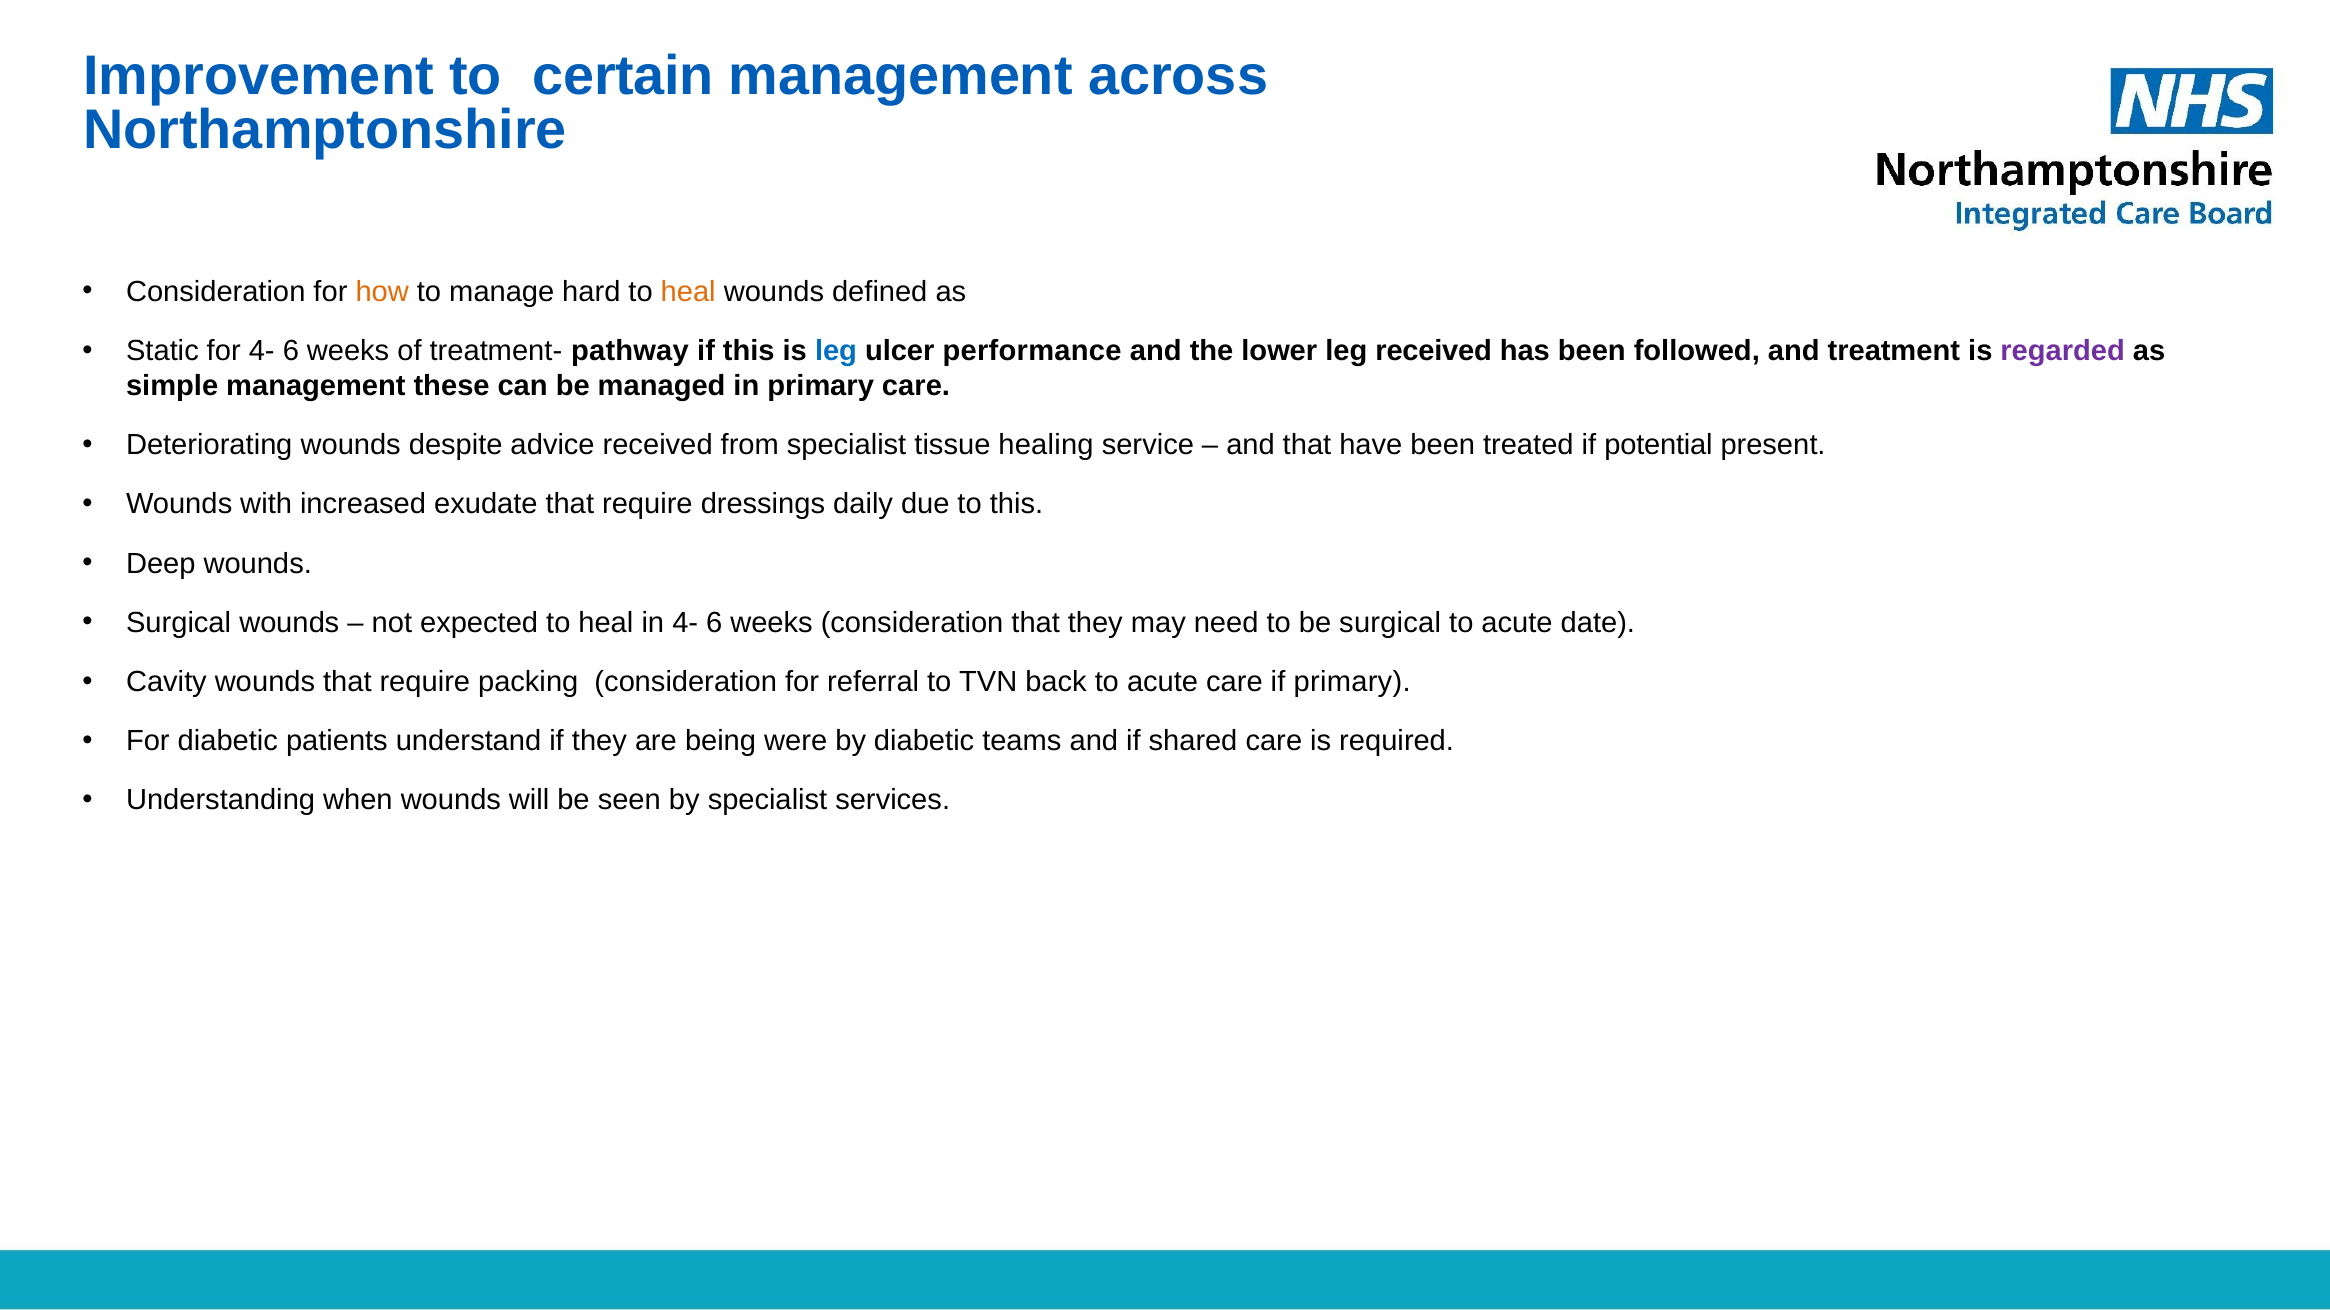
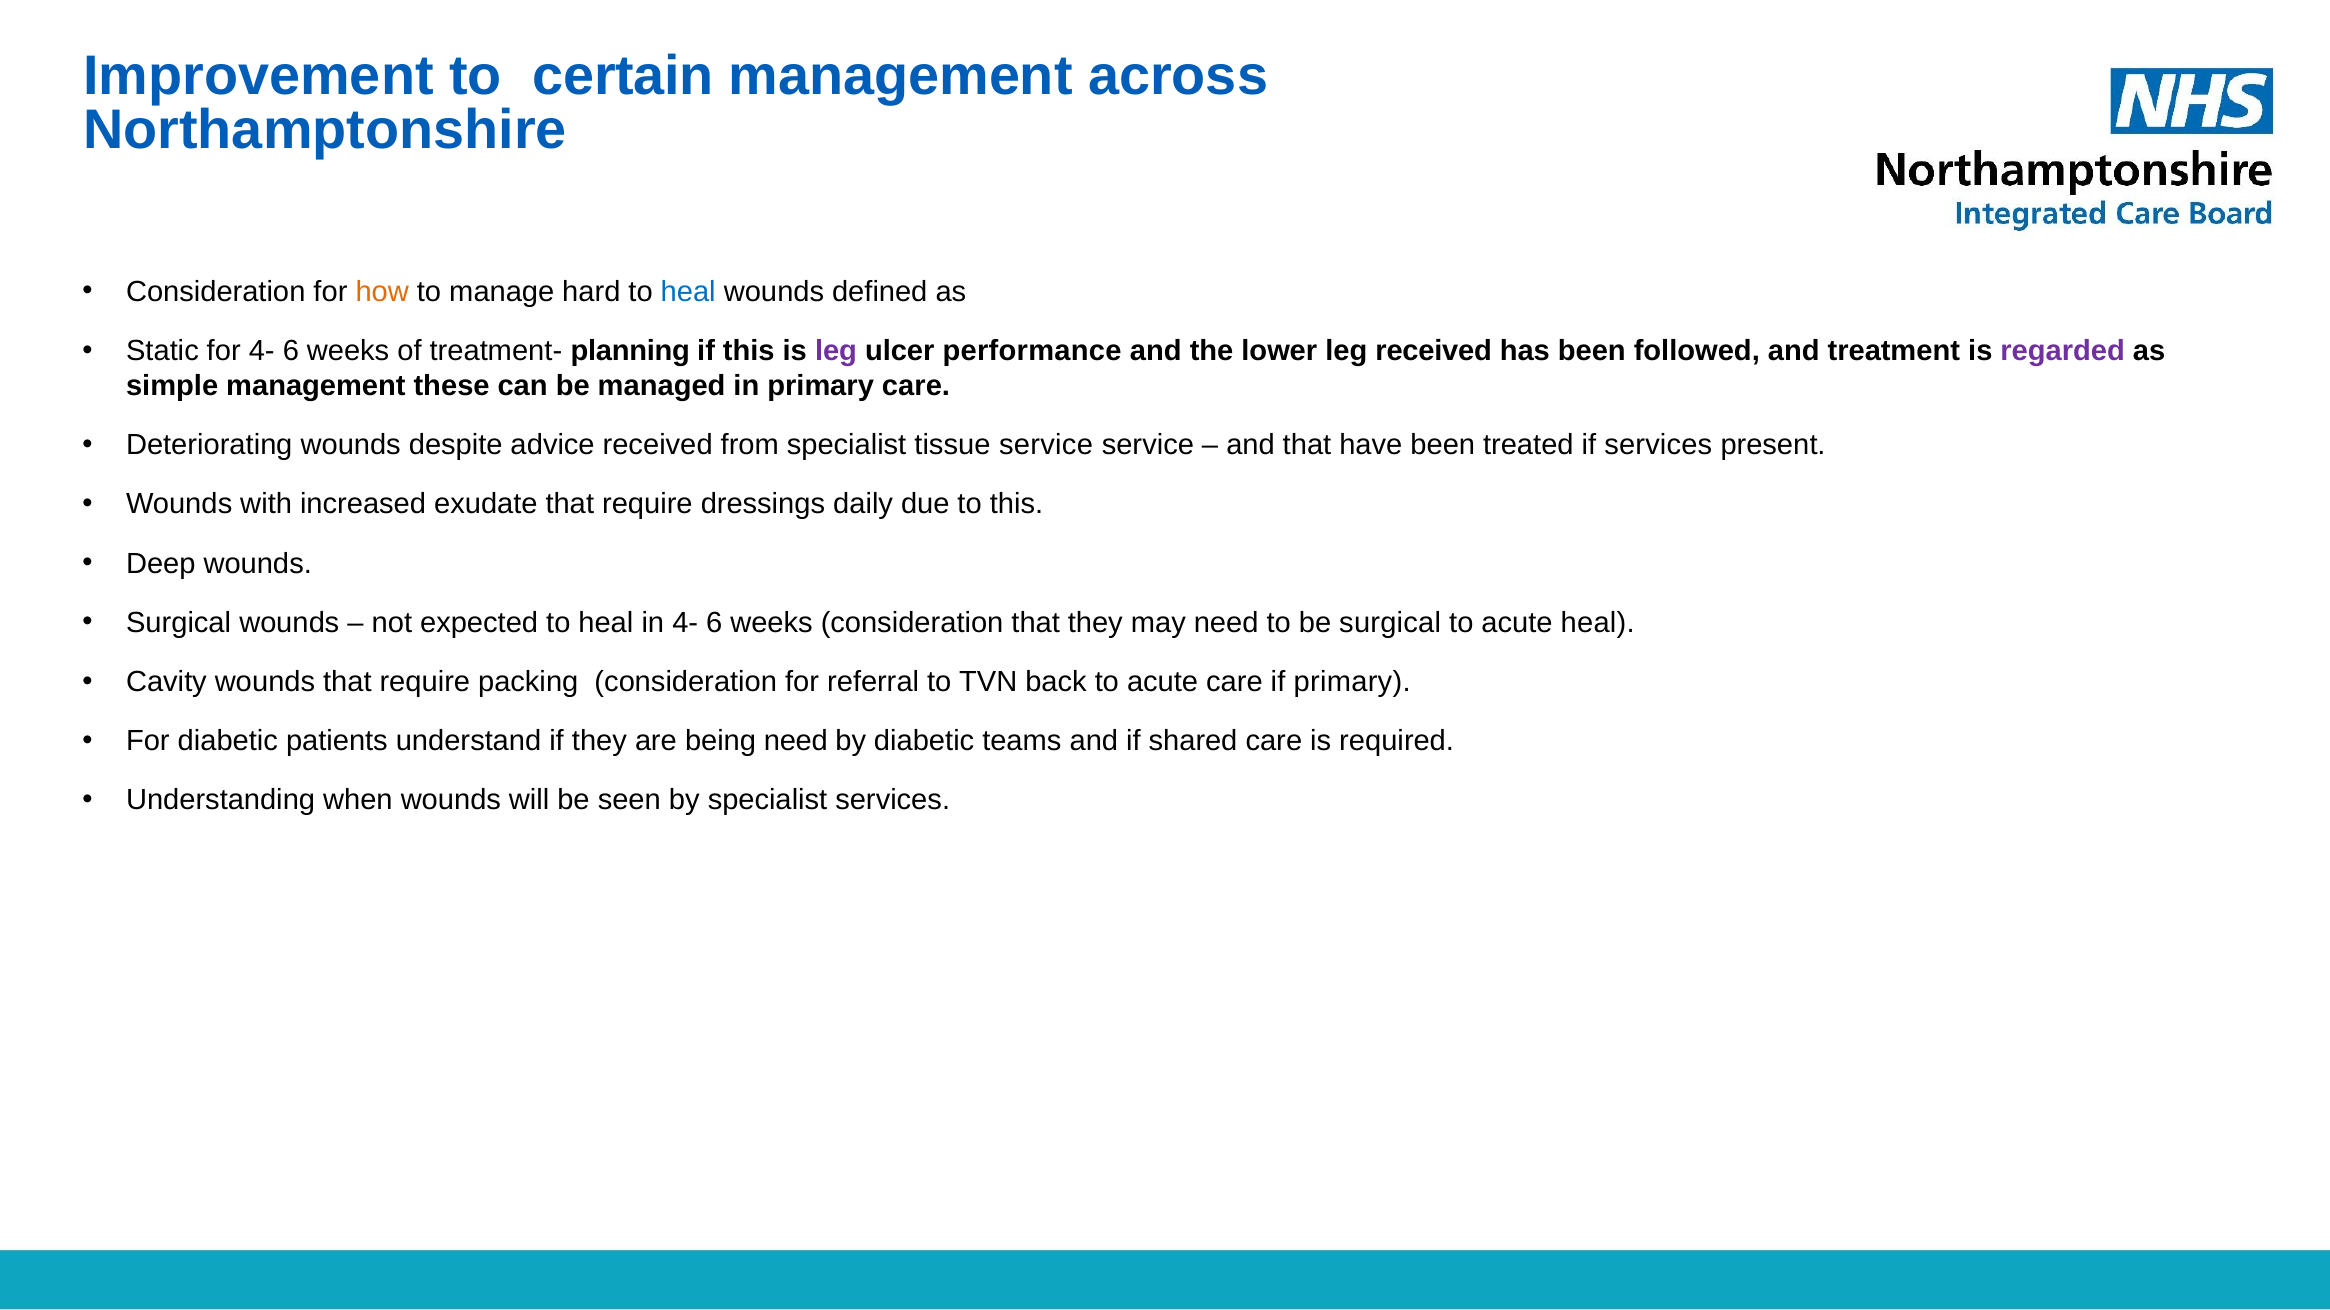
heal at (688, 292) colour: orange -> blue
pathway: pathway -> planning
leg at (836, 351) colour: blue -> purple
tissue healing: healing -> service
if potential: potential -> services
acute date: date -> heal
being were: were -> need
